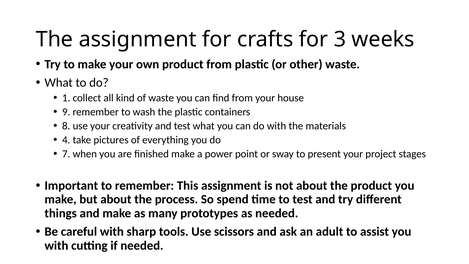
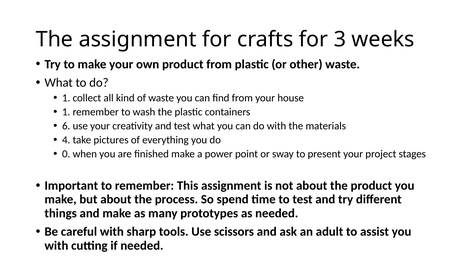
9 at (66, 112): 9 -> 1
8: 8 -> 6
7: 7 -> 0
